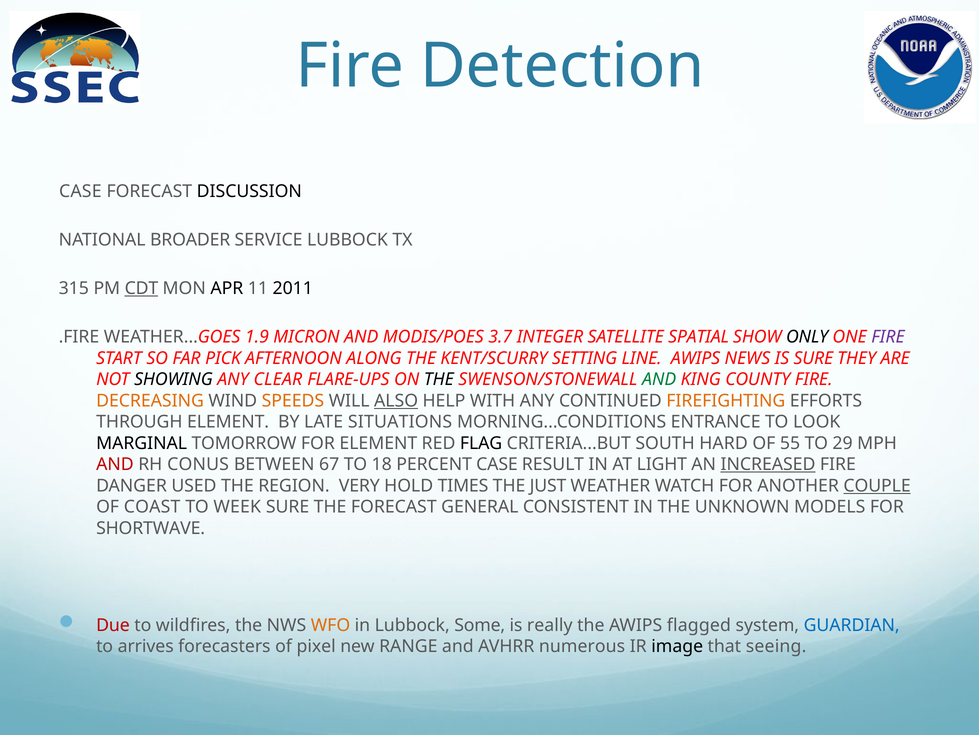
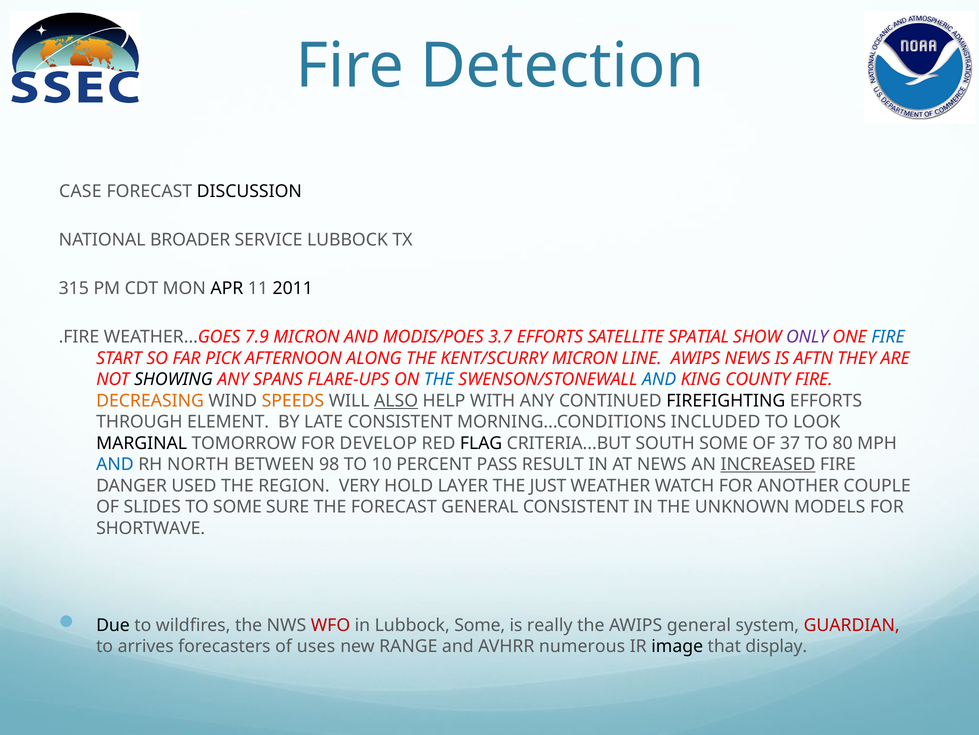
CDT underline: present -> none
1.9: 1.9 -> 7.9
3.7 INTEGER: INTEGER -> EFFORTS
ONLY colour: black -> purple
FIRE at (888, 337) colour: purple -> blue
KENT/SCURRY SETTING: SETTING -> MICRON
IS SURE: SURE -> AFTN
CLEAR: CLEAR -> SPANS
THE at (439, 379) colour: black -> blue
AND at (659, 379) colour: green -> blue
FIREFIGHTING colour: orange -> black
LATE SITUATIONS: SITUATIONS -> CONSISTENT
ENTRANCE: ENTRANCE -> INCLUDED
FOR ELEMENT: ELEMENT -> DEVELOP
SOUTH HARD: HARD -> SOME
55: 55 -> 37
29: 29 -> 80
AND at (115, 464) colour: red -> blue
CONUS: CONUS -> NORTH
67: 67 -> 98
18: 18 -> 10
PERCENT CASE: CASE -> PASS
AT LIGHT: LIGHT -> NEWS
TIMES: TIMES -> LAYER
COUPLE underline: present -> none
COAST: COAST -> SLIDES
TO WEEK: WEEK -> SOME
Due colour: red -> black
WFO colour: orange -> red
AWIPS flagged: flagged -> general
GUARDIAN colour: blue -> red
pixel: pixel -> uses
seeing: seeing -> display
